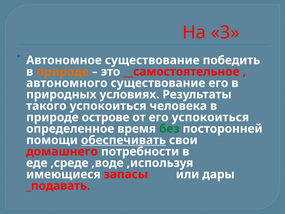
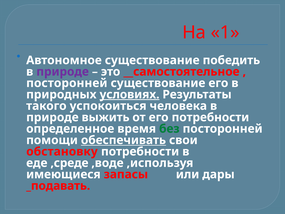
3: 3 -> 1
природе at (63, 72) colour: orange -> purple
автономного at (67, 83): автономного -> посторонней
условиях underline: none -> present
острове: острове -> выжить
его успокоиться: успокоиться -> потребности
домашнего: домашнего -> обстановку
